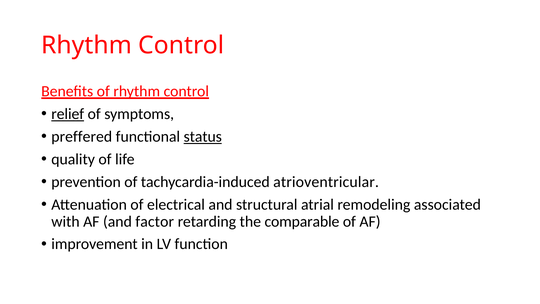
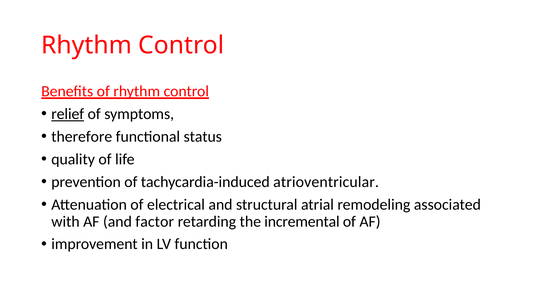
preffered: preffered -> therefore
status underline: present -> none
comparable: comparable -> incremental
